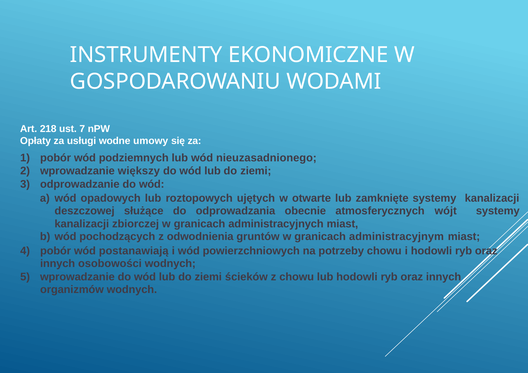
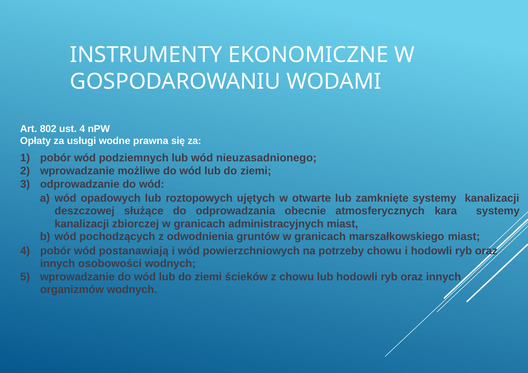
218: 218 -> 802
ust 7: 7 -> 4
umowy: umowy -> prawna
większy: większy -> możliwe
wójt: wójt -> kara
administracyjnym: administracyjnym -> marszałkowskiego
